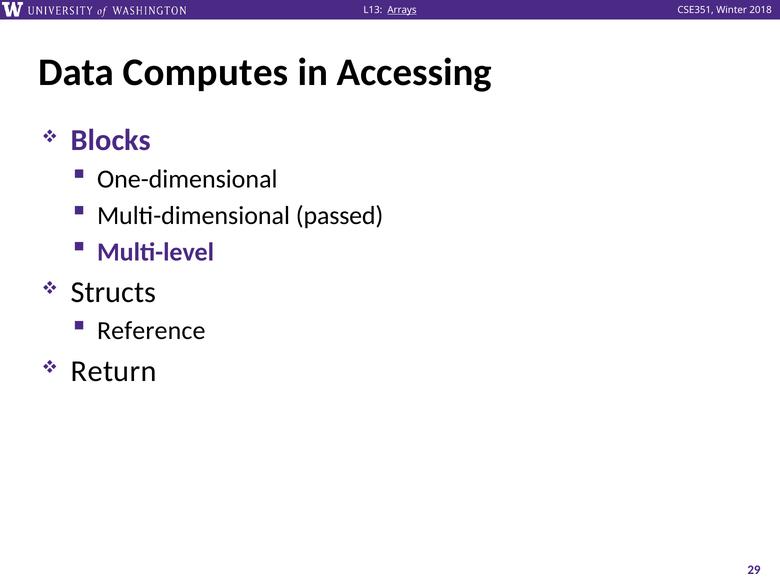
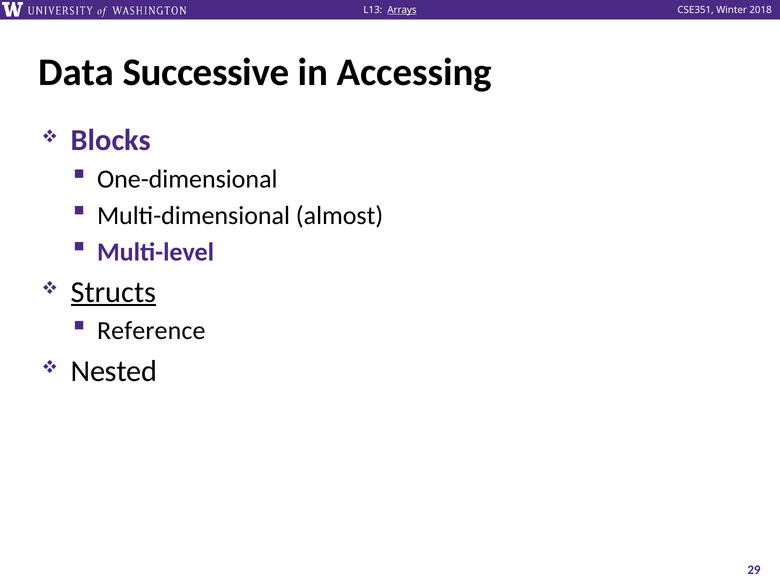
Computes: Computes -> Successive
passed: passed -> almost
Structs underline: none -> present
Return: Return -> Nested
